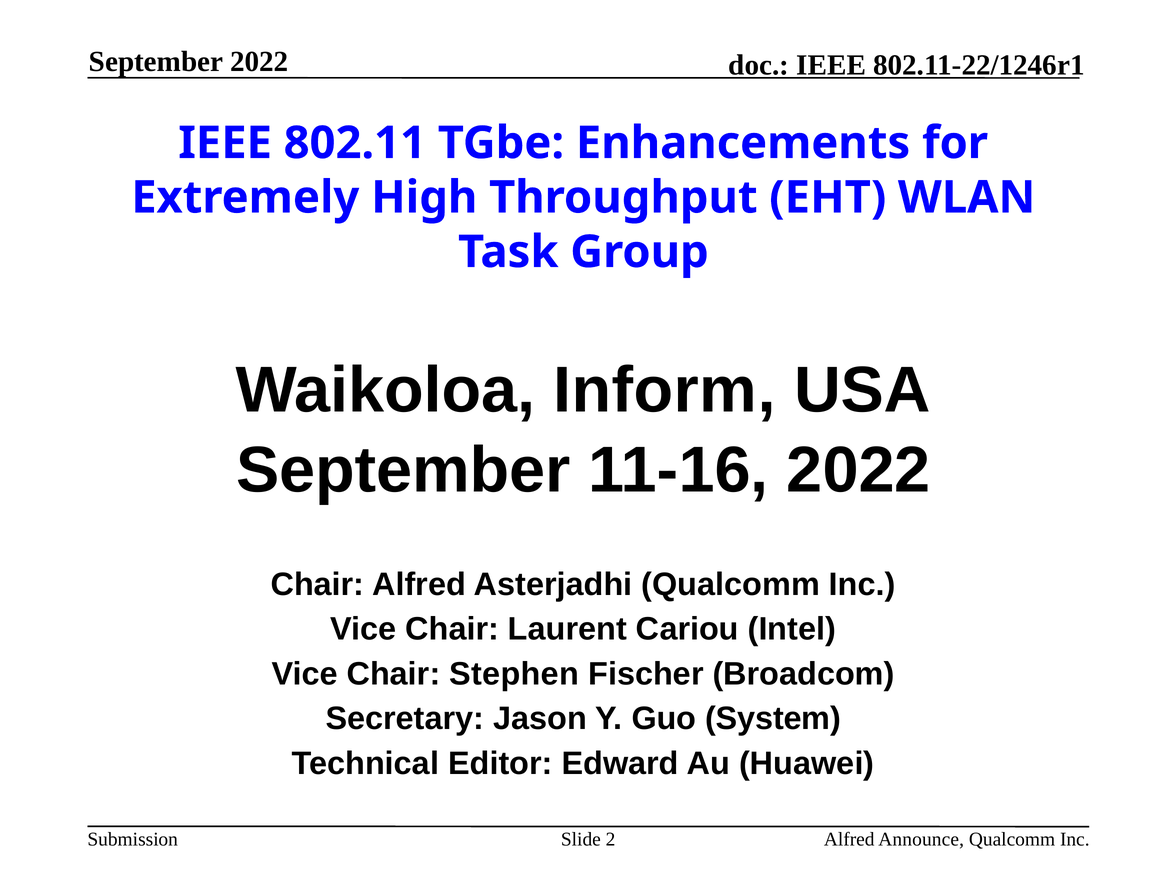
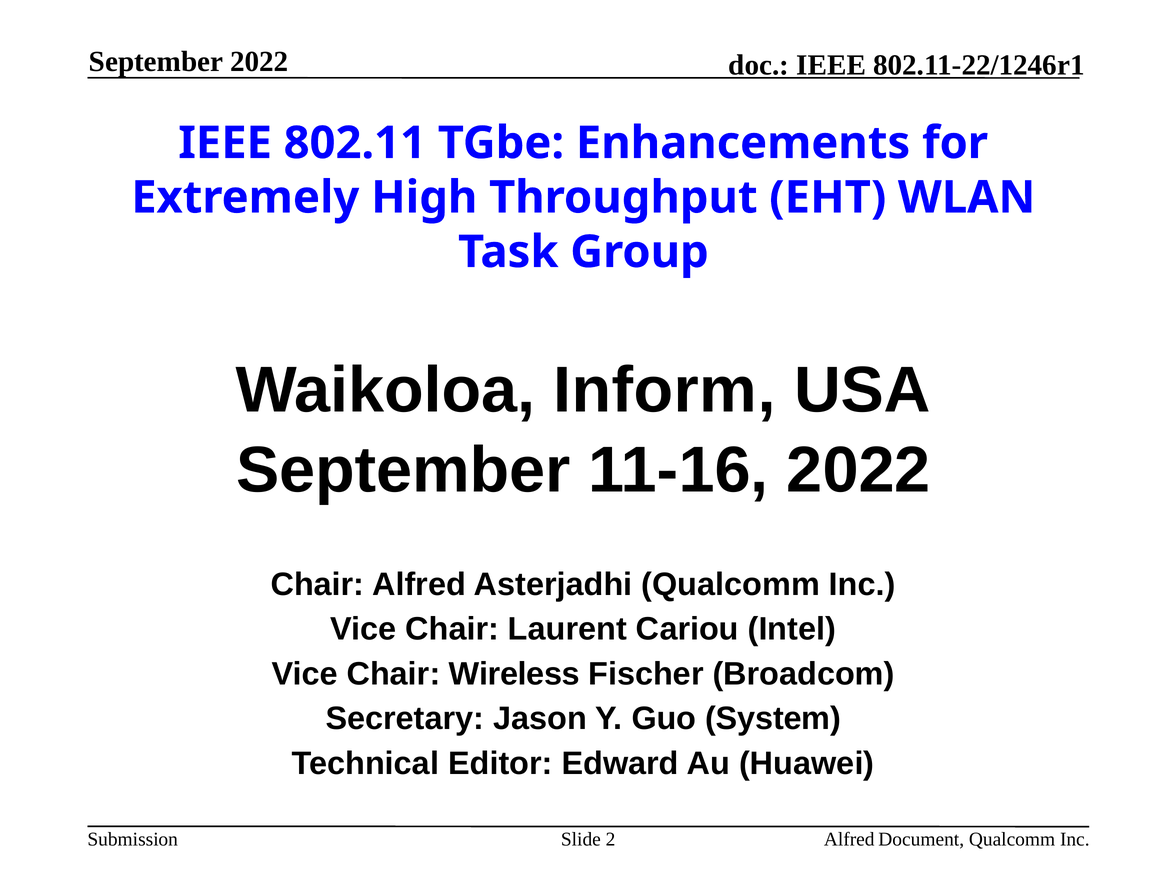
Stephen: Stephen -> Wireless
Announce: Announce -> Document
